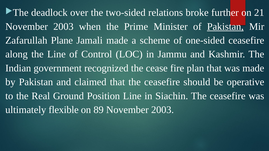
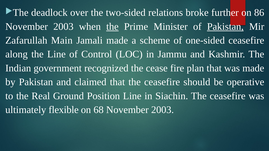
21: 21 -> 86
the at (112, 27) underline: none -> present
Plane: Plane -> Main
89: 89 -> 68
